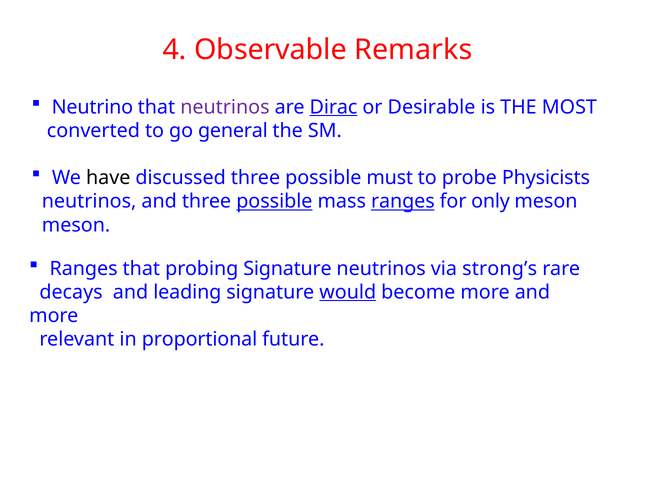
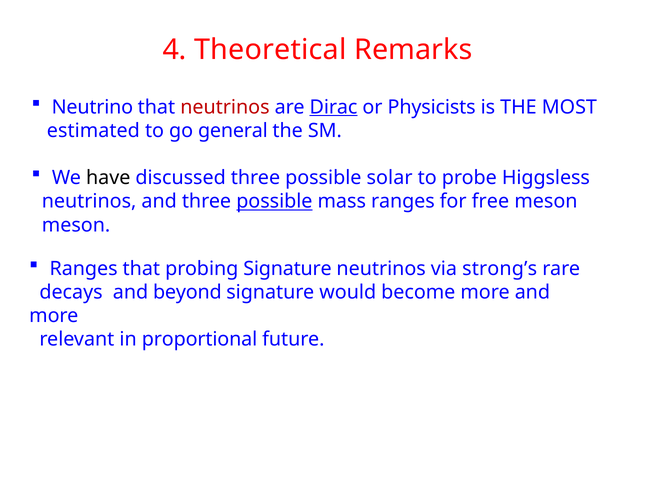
Observable: Observable -> Theoretical
neutrinos at (225, 107) colour: purple -> red
Desirable: Desirable -> Physicists
converted: converted -> estimated
must: must -> solar
Physicists: Physicists -> Higgsless
ranges at (403, 202) underline: present -> none
only: only -> free
leading: leading -> beyond
would underline: present -> none
